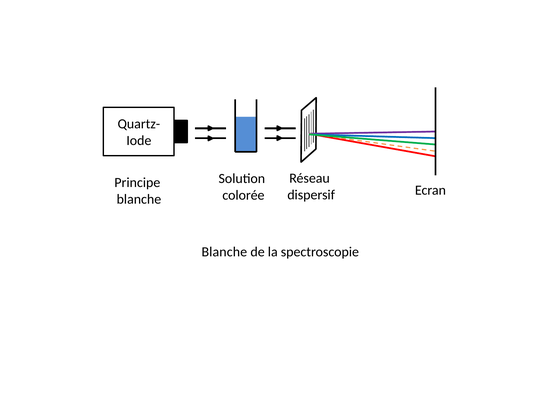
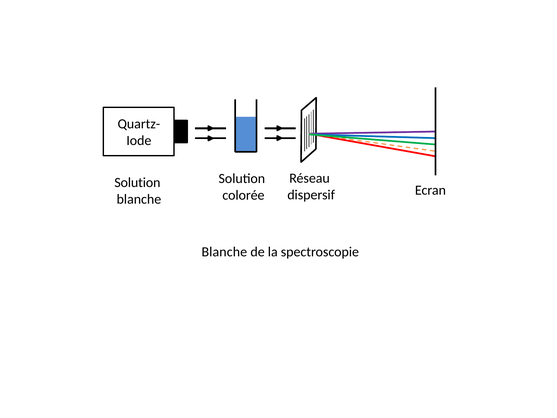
Principe at (137, 183): Principe -> Solution
